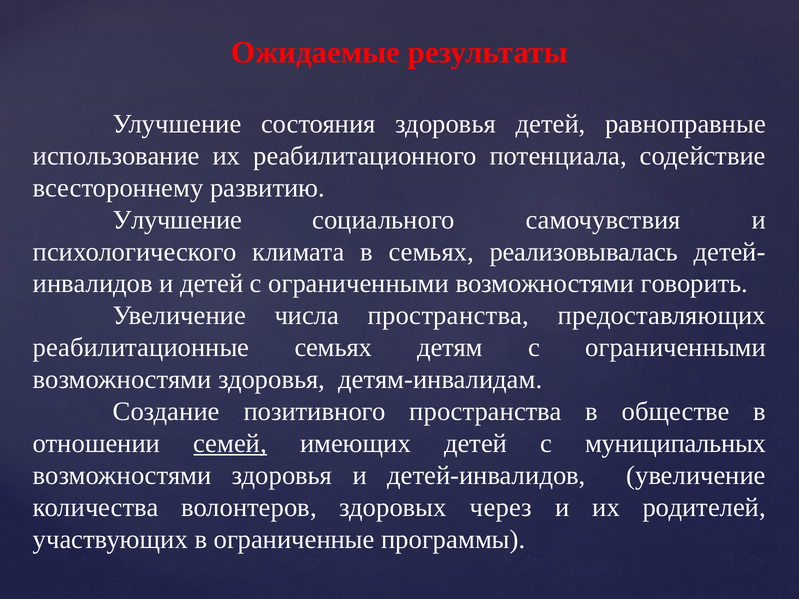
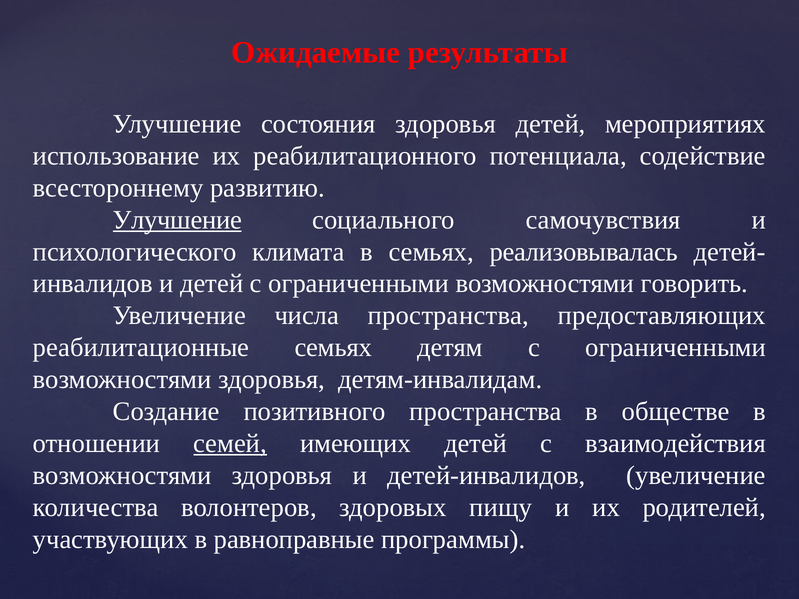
равноправные: равноправные -> мероприятиях
Улучшение at (177, 220) underline: none -> present
муниципальных: муниципальных -> взаимодействия
через: через -> пищу
ограниченные: ограниченные -> равноправные
